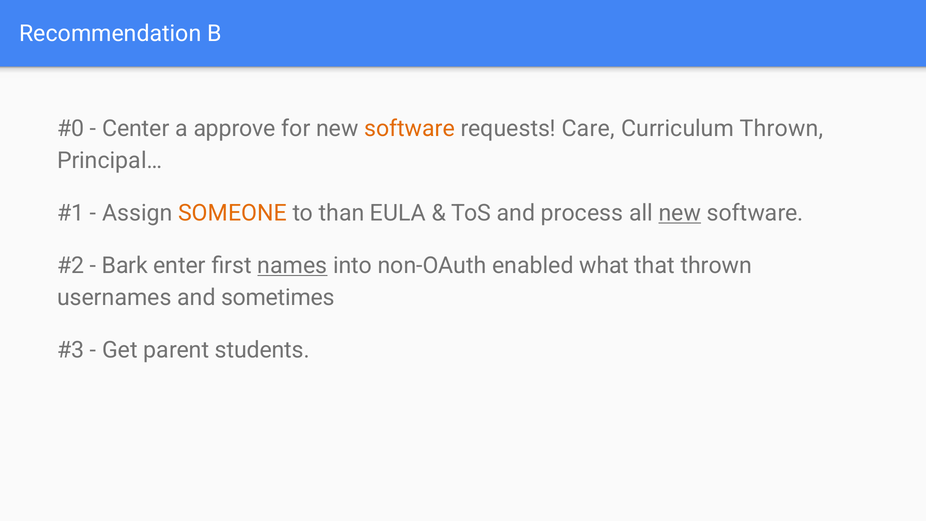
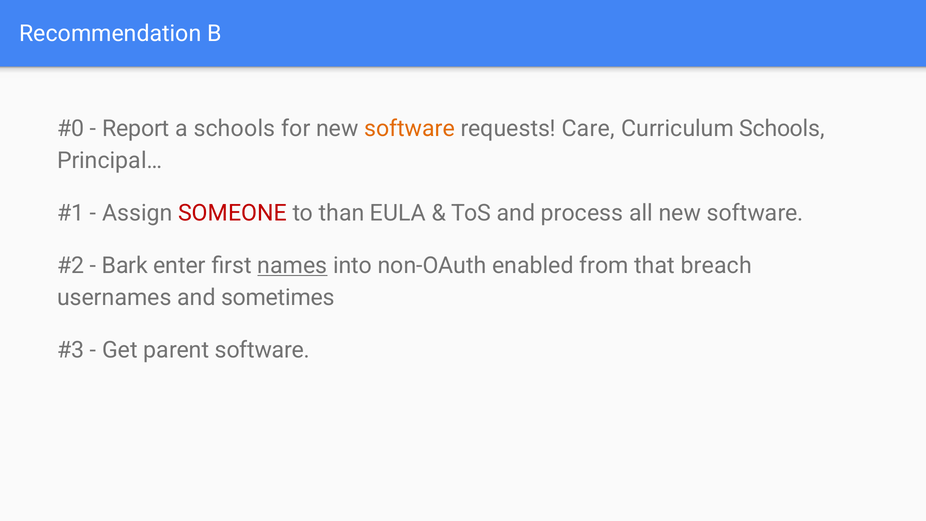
Center: Center -> Report
a approve: approve -> schools
Curriculum Thrown: Thrown -> Schools
SOMEONE colour: orange -> red
new at (680, 213) underline: present -> none
what: what -> from
that thrown: thrown -> breach
parent students: students -> software
